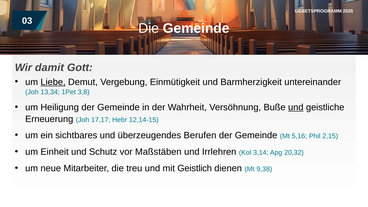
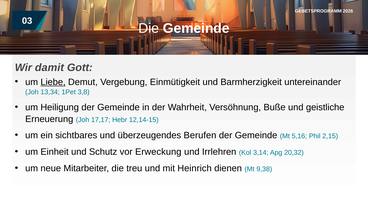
und at (296, 107) underline: present -> none
Maßstäben: Maßstäben -> Erweckung
Geistlich: Geistlich -> Heinrich
